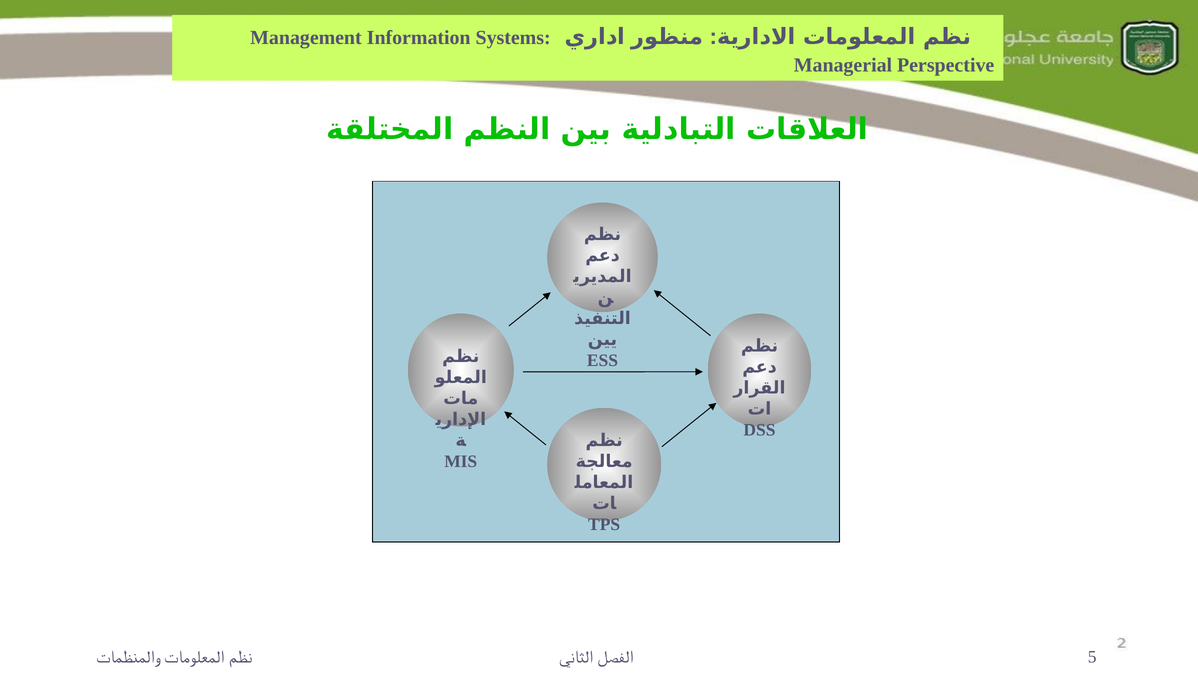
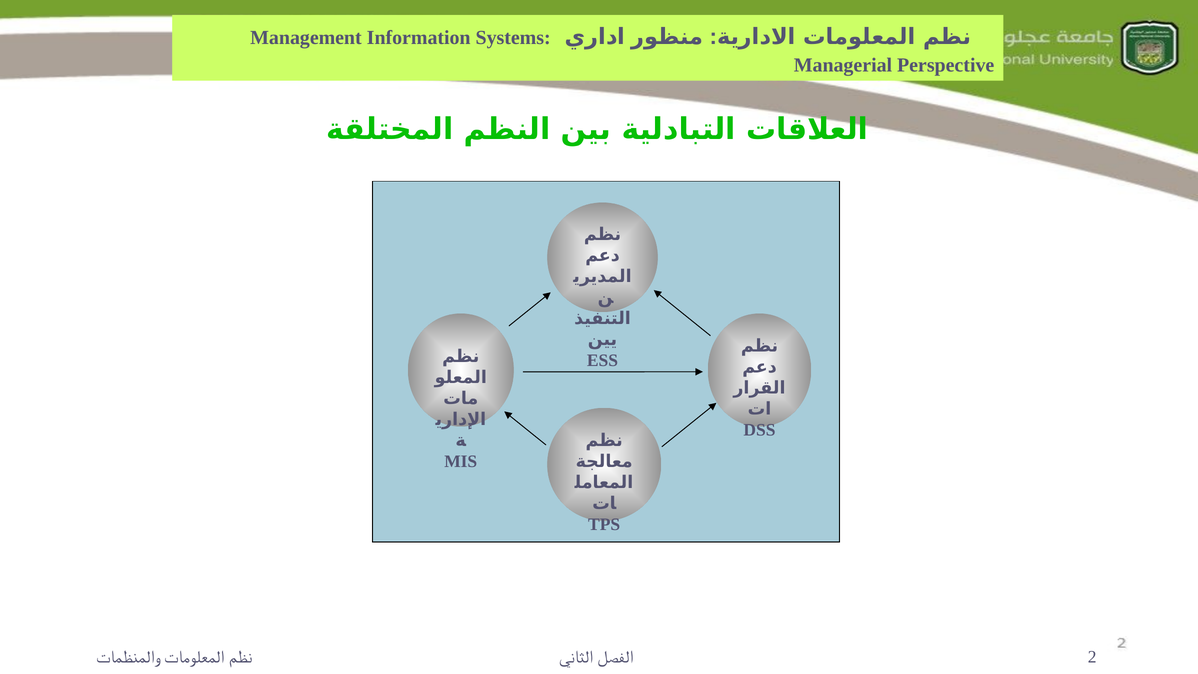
5: 5 -> 2
